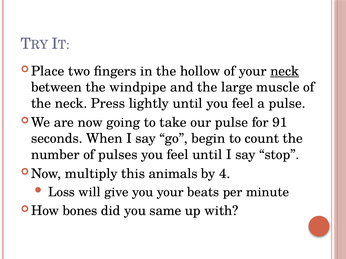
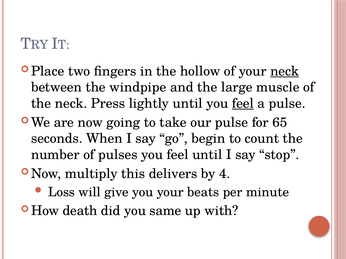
feel at (243, 104) underline: none -> present
91: 91 -> 65
animals: animals -> delivers
bones: bones -> death
